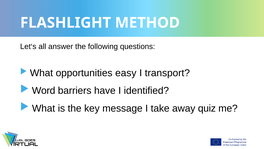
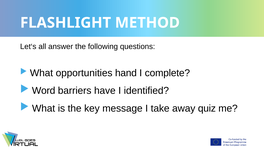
easy: easy -> hand
transport: transport -> complete
